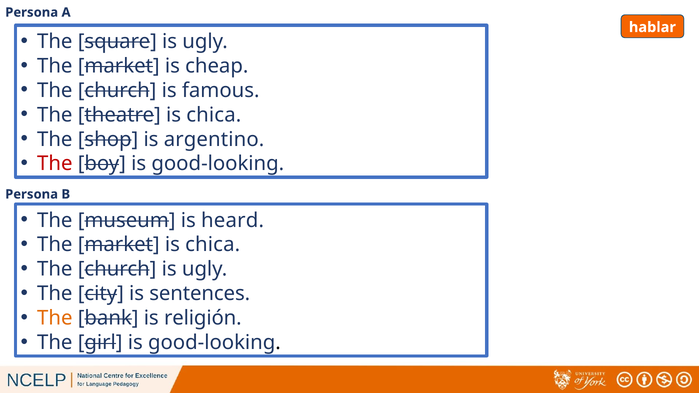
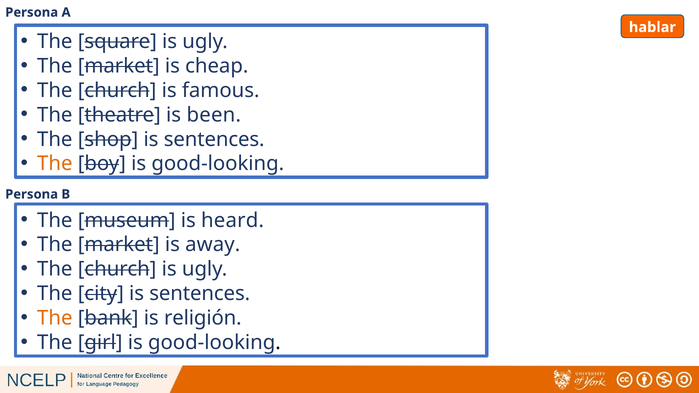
theatre is chica: chica -> been
shop is argentino: argentino -> sentences
The at (55, 164) colour: red -> orange
market is chica: chica -> away
